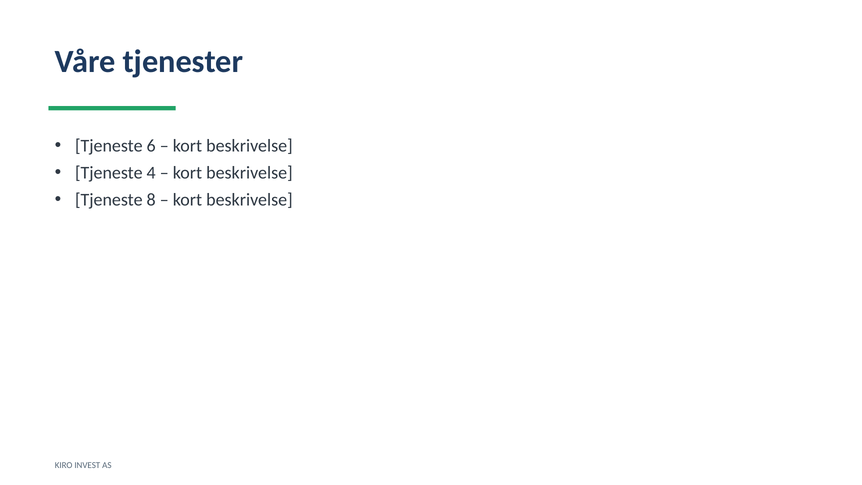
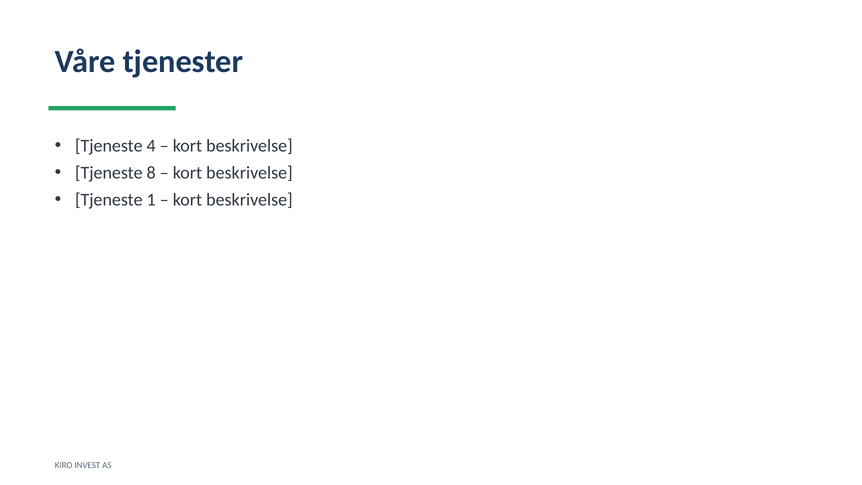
6: 6 -> 4
4: 4 -> 8
8: 8 -> 1
